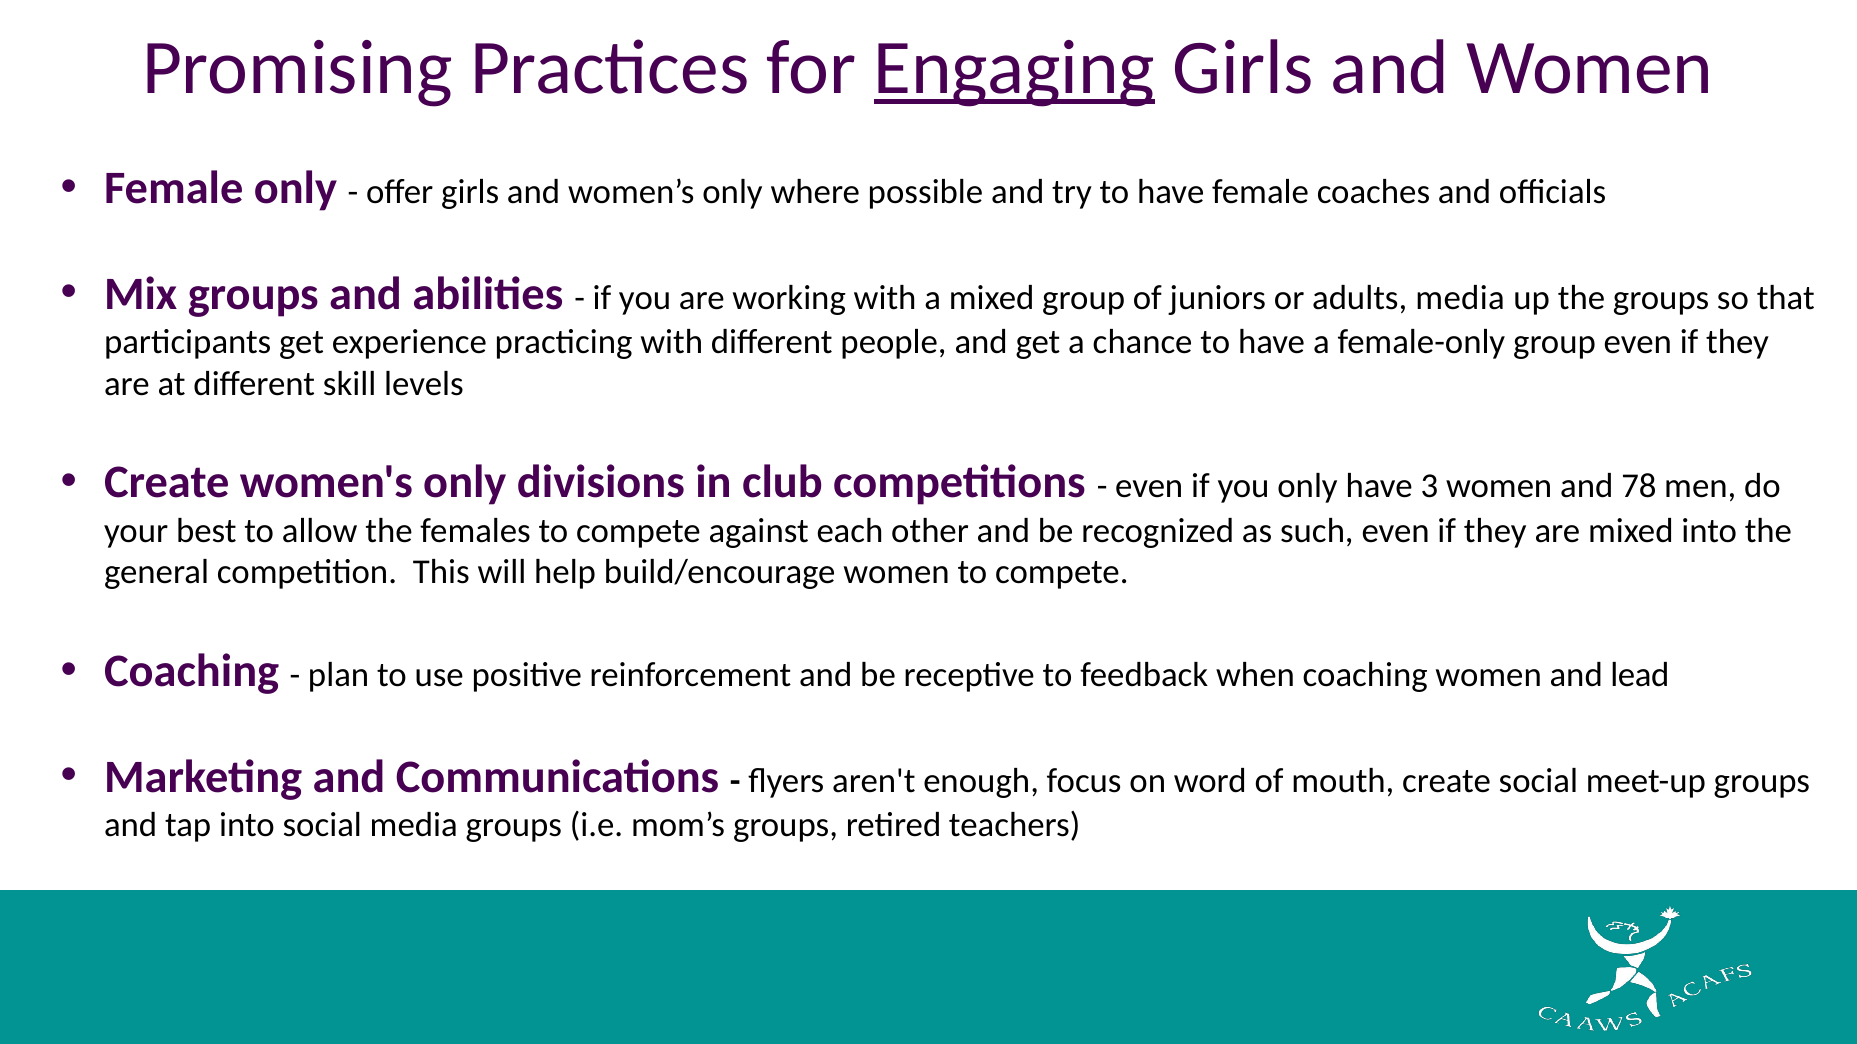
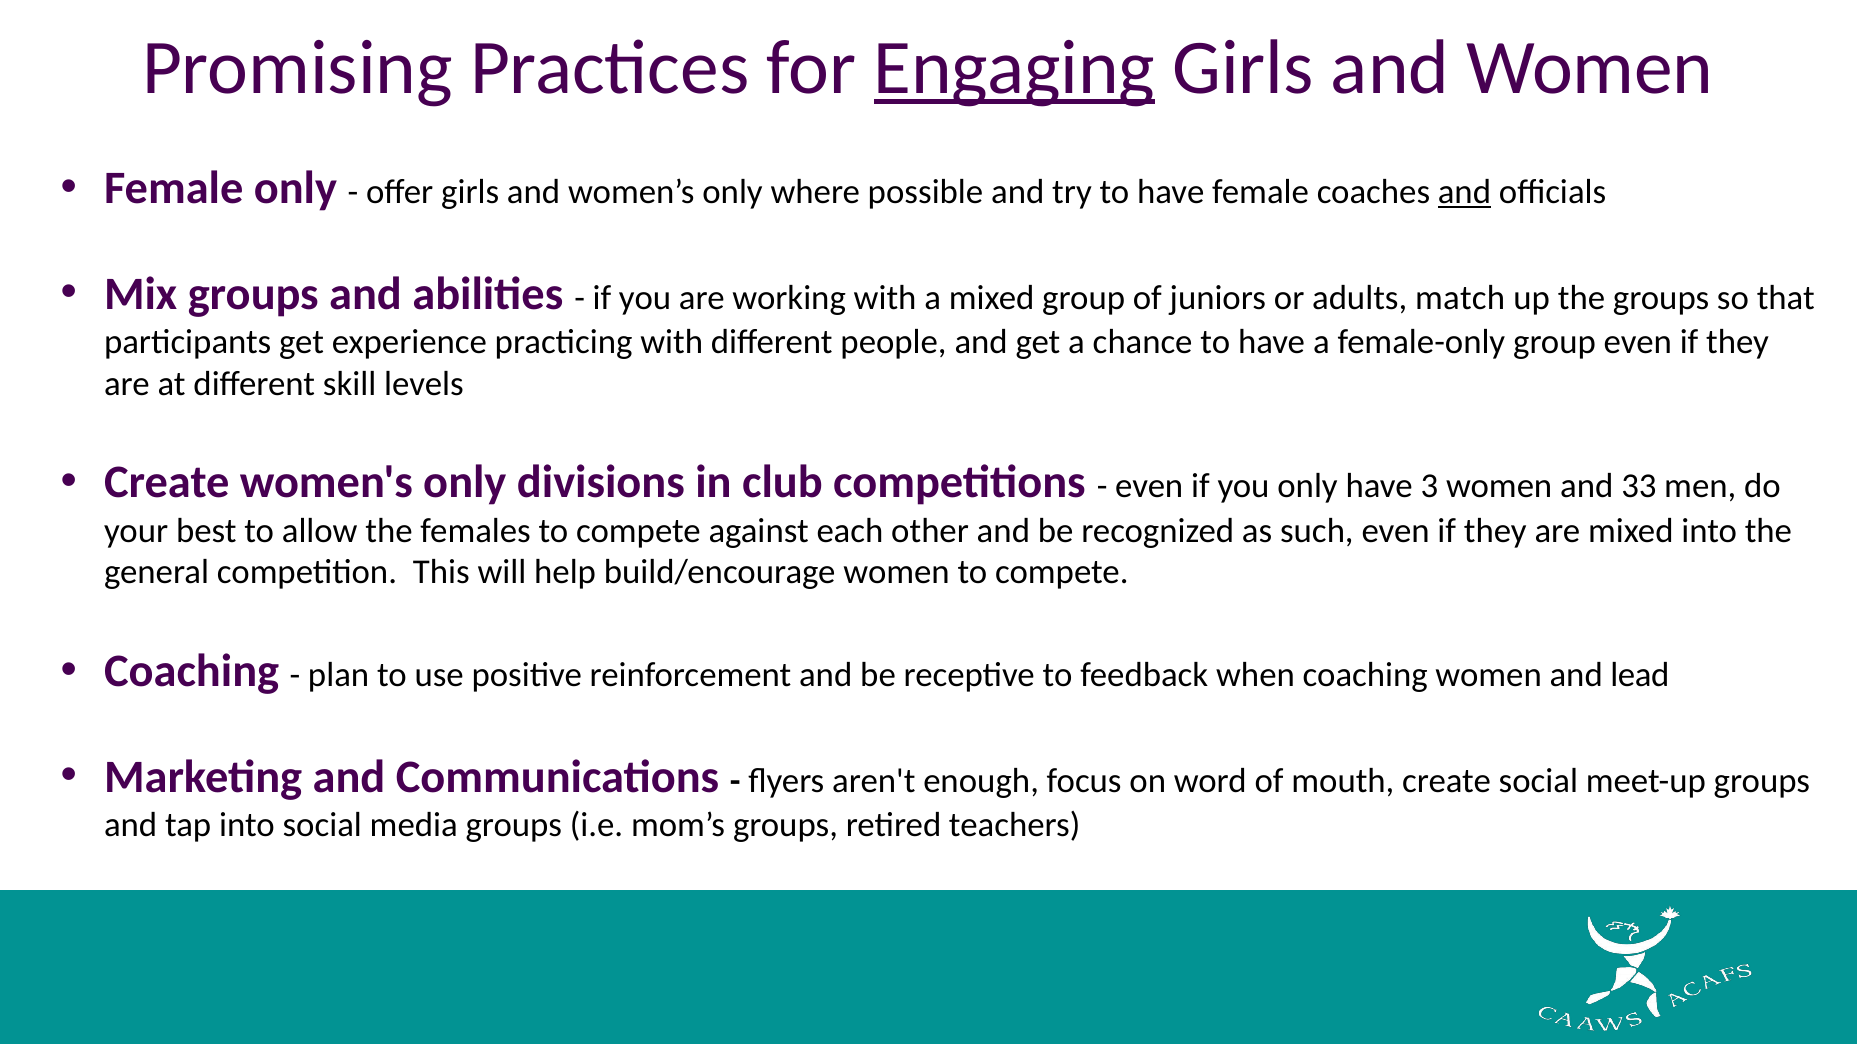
and at (1464, 193) underline: none -> present
adults media: media -> match
78: 78 -> 33
